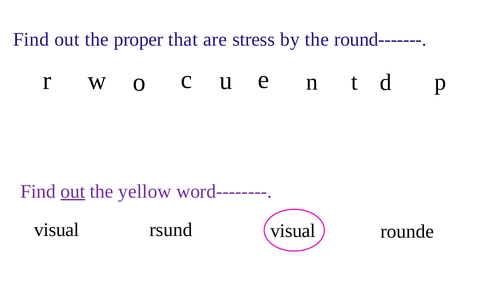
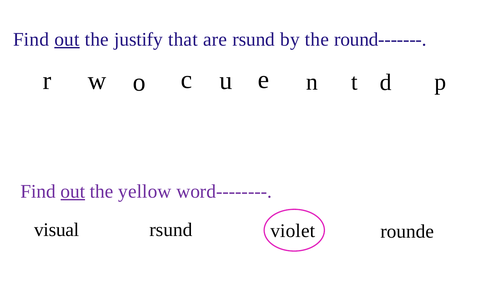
out at (67, 39) underline: none -> present
proper: proper -> justify
are stress: stress -> rsund
rsund visual: visual -> violet
